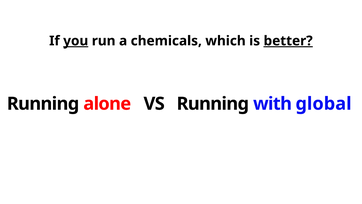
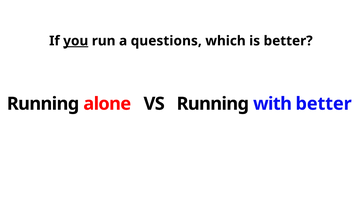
chemicals: chemicals -> questions
better at (288, 41) underline: present -> none
with global: global -> better
